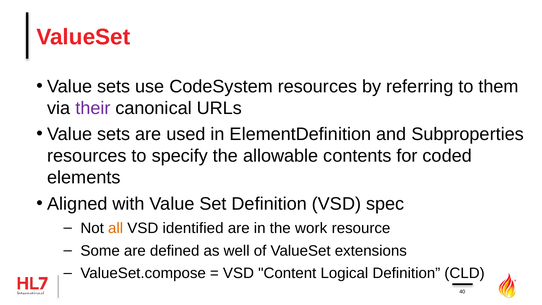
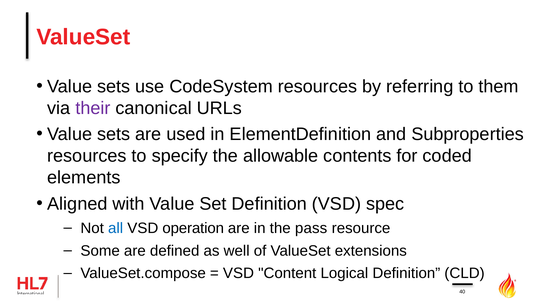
all colour: orange -> blue
identified: identified -> operation
work: work -> pass
